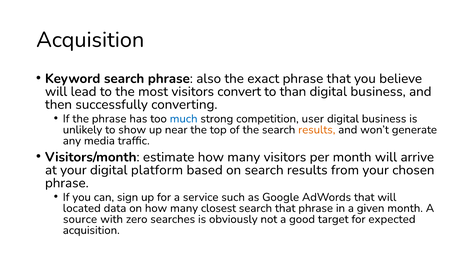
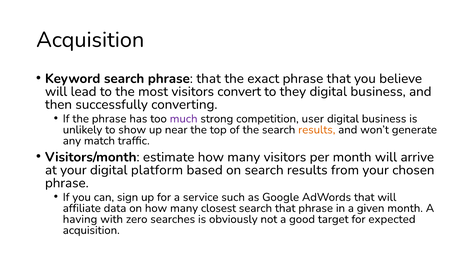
search phrase also: also -> that
than: than -> they
much colour: blue -> purple
media: media -> match
located: located -> affiliate
source: source -> having
